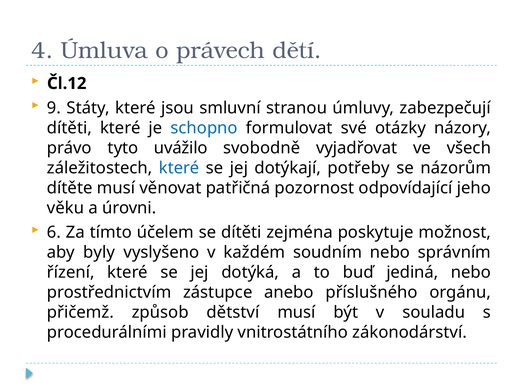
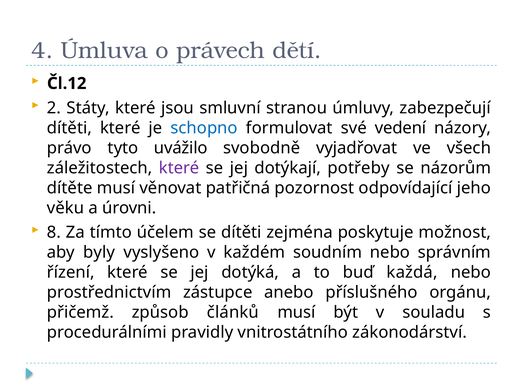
9: 9 -> 2
otázky: otázky -> vedení
které at (179, 168) colour: blue -> purple
6: 6 -> 8
jediná: jediná -> každá
dětství: dětství -> článků
